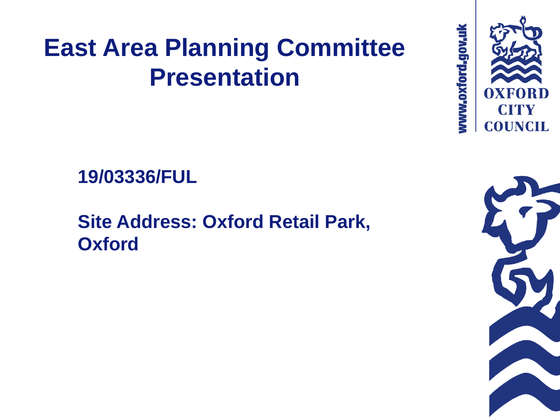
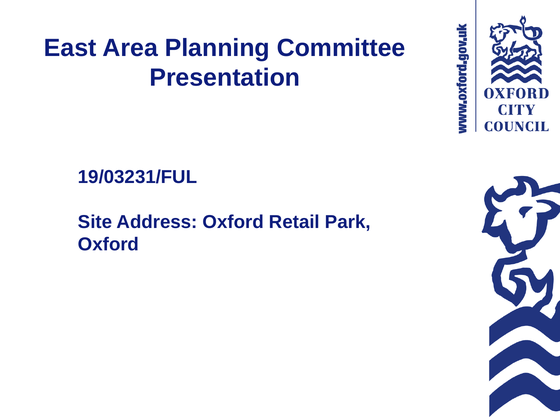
19/03336/FUL: 19/03336/FUL -> 19/03231/FUL
